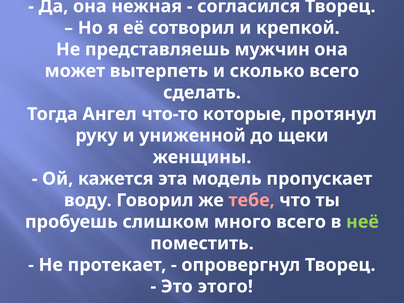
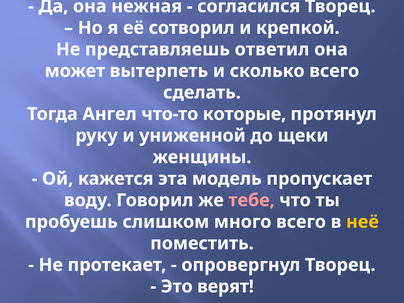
мужчин: мужчин -> ответил
неё colour: light green -> yellow
этого: этого -> верят
